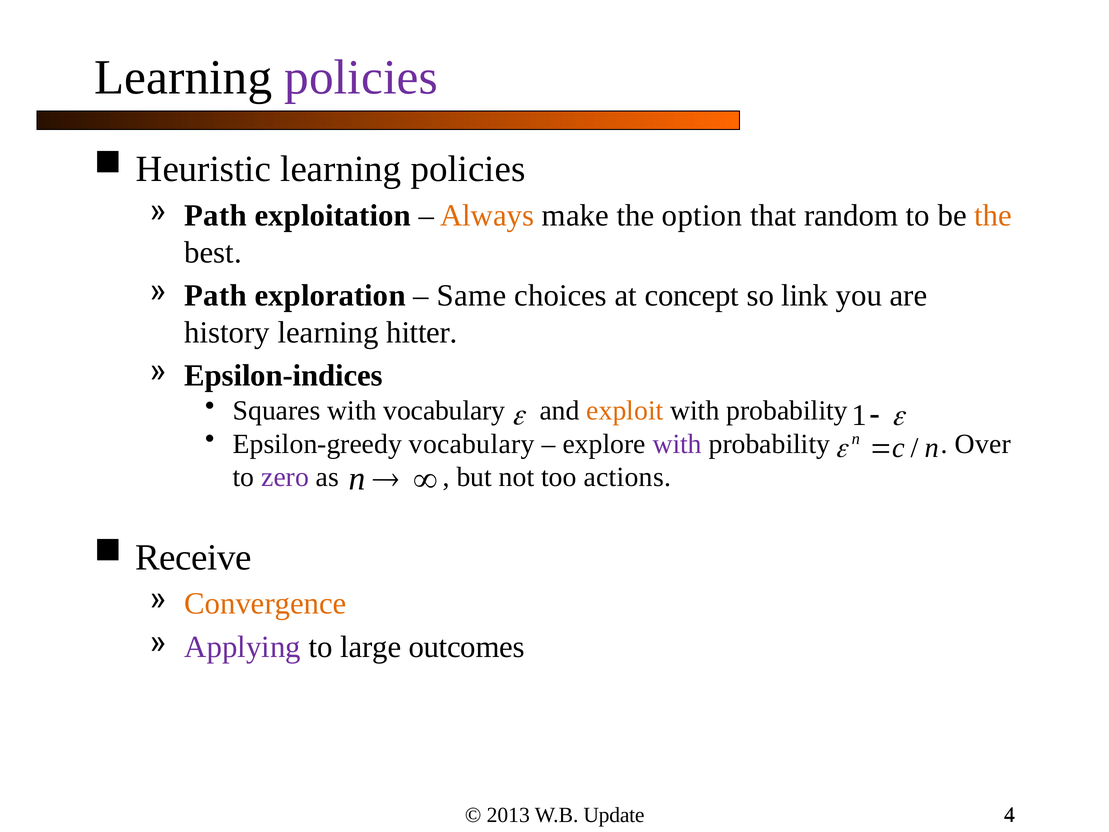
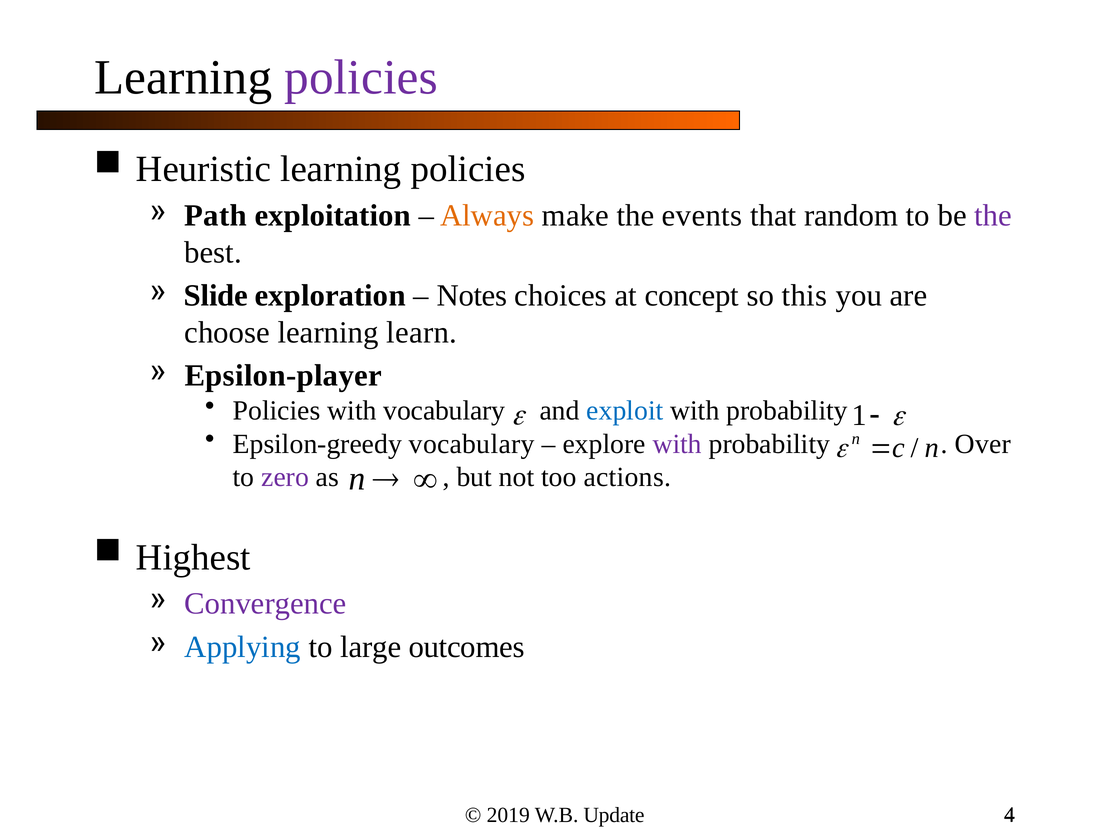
option: option -> events
the at (993, 215) colour: orange -> purple
Path at (216, 295): Path -> Slide
Same: Same -> Notes
link: link -> this
history: history -> choose
hitter: hitter -> learn
Epsilon-indices: Epsilon-indices -> Epsilon-player
Squares at (277, 410): Squares -> Policies
exploit colour: orange -> blue
Receive: Receive -> Highest
Convergence colour: orange -> purple
Applying colour: purple -> blue
2013: 2013 -> 2019
